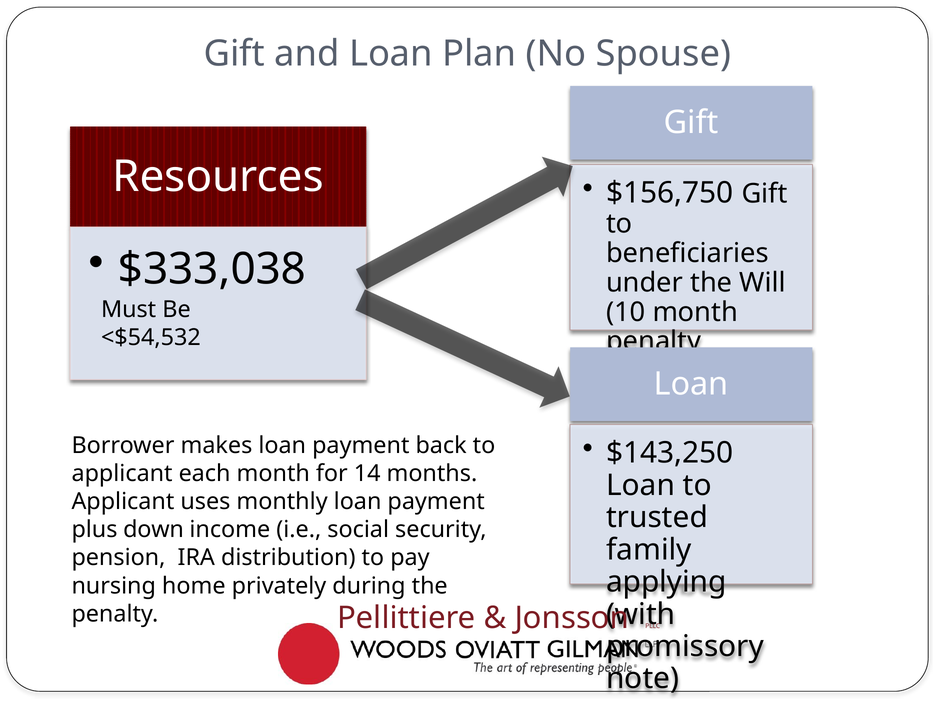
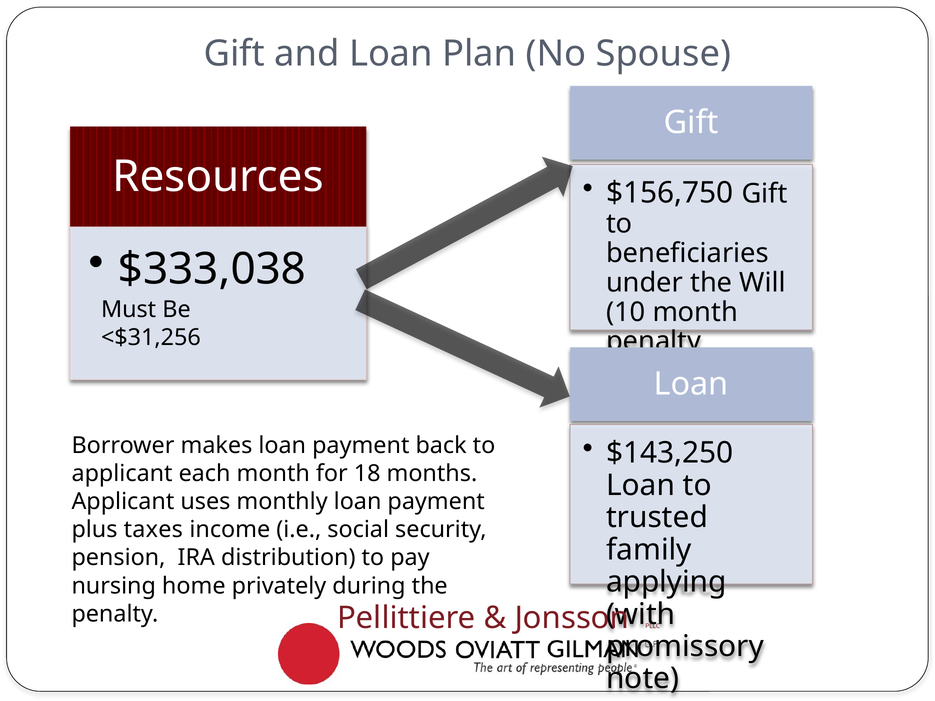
<$54,532: <$54,532 -> <$31,256
14: 14 -> 18
down: down -> taxes
